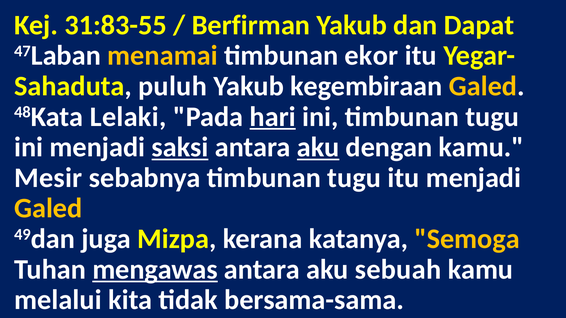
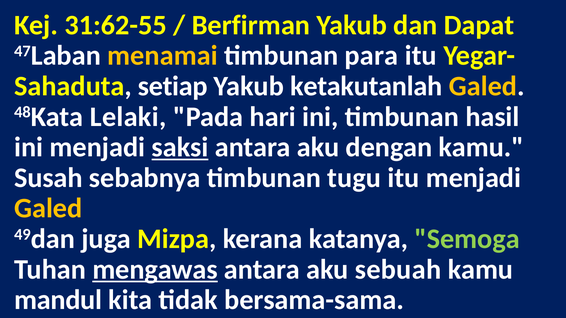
31:83-55: 31:83-55 -> 31:62-55
ekor: ekor -> para
puluh: puluh -> setiap
kegembiraan: kegembiraan -> ketakutanlah
hari underline: present -> none
ini timbunan tugu: tugu -> hasil
aku at (318, 147) underline: present -> none
Mesir: Mesir -> Susah
Semoga colour: yellow -> light green
melalui: melalui -> mandul
